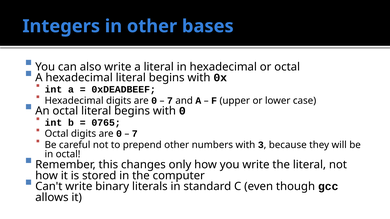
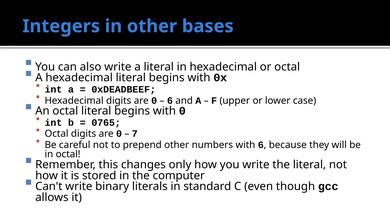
7 at (170, 101): 7 -> 6
with 3: 3 -> 6
